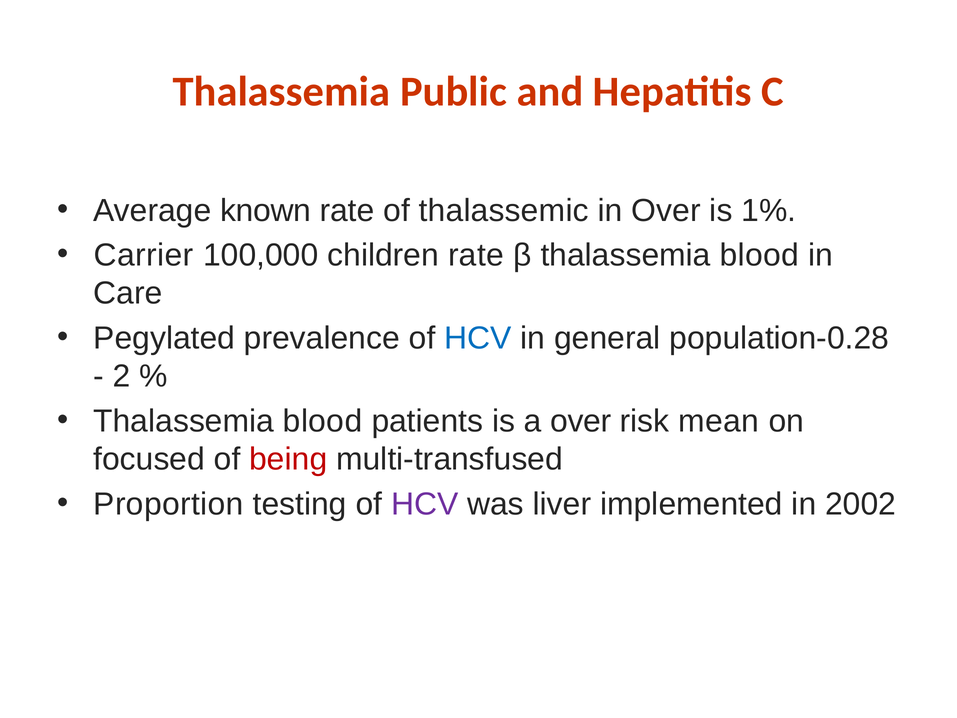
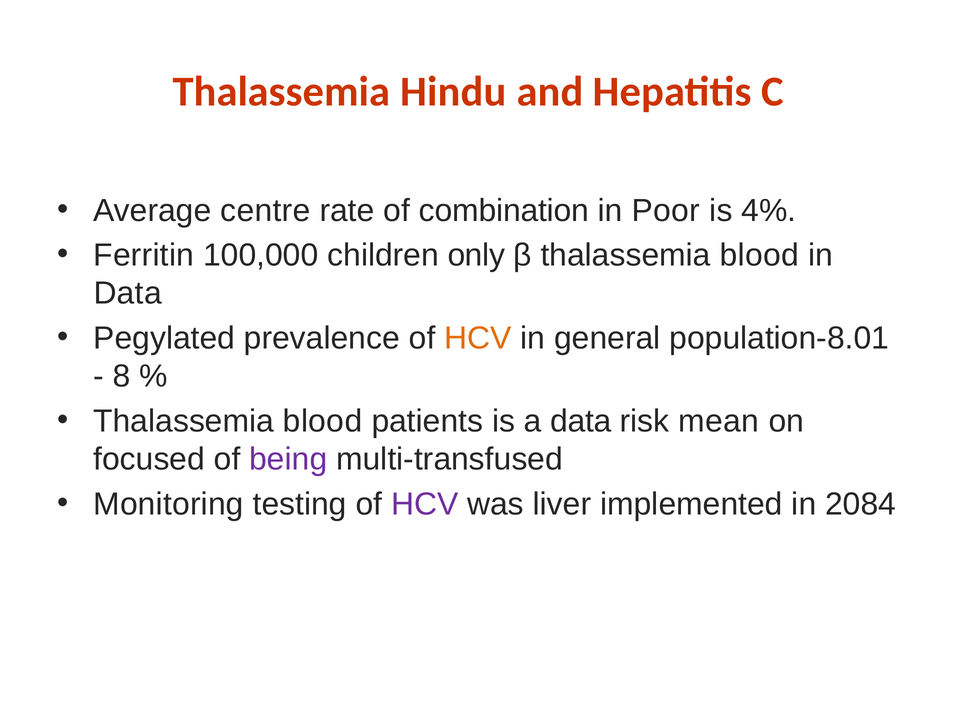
Public: Public -> Hindu
known: known -> centre
thalassemic: thalassemic -> combination
in Over: Over -> Poor
1%: 1% -> 4%
Carrier: Carrier -> Ferritin
children rate: rate -> only
Care at (128, 293): Care -> Data
HCV at (478, 338) colour: blue -> orange
population-0.28: population-0.28 -> population-8.01
2: 2 -> 8
a over: over -> data
being colour: red -> purple
Proportion: Proportion -> Monitoring
2002: 2002 -> 2084
